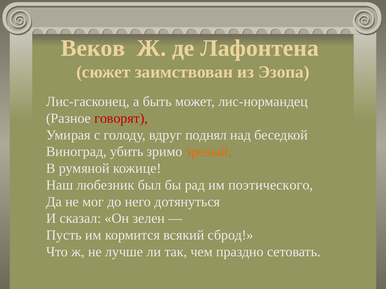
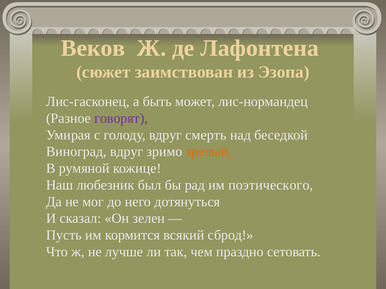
говорят colour: red -> purple
поднял: поднял -> смерть
Виноград убить: убить -> вдруг
